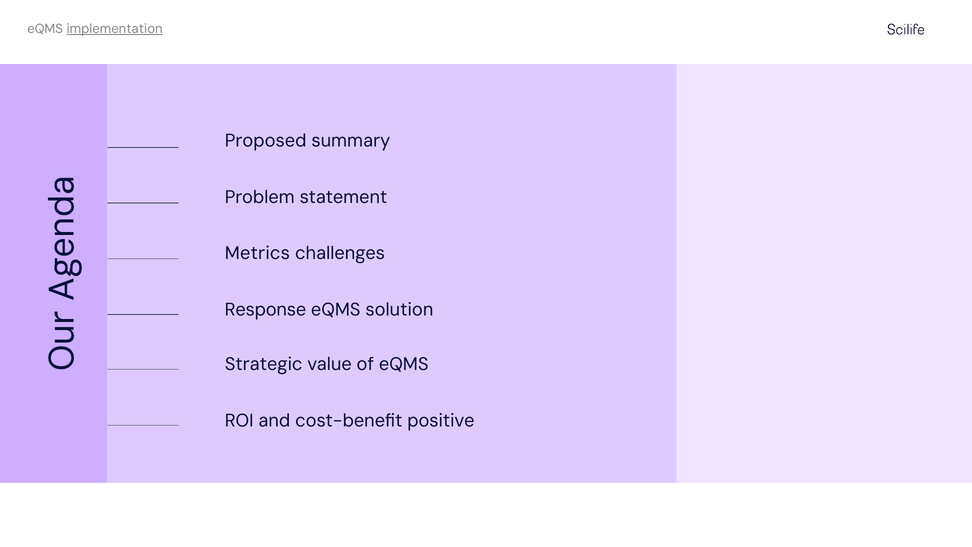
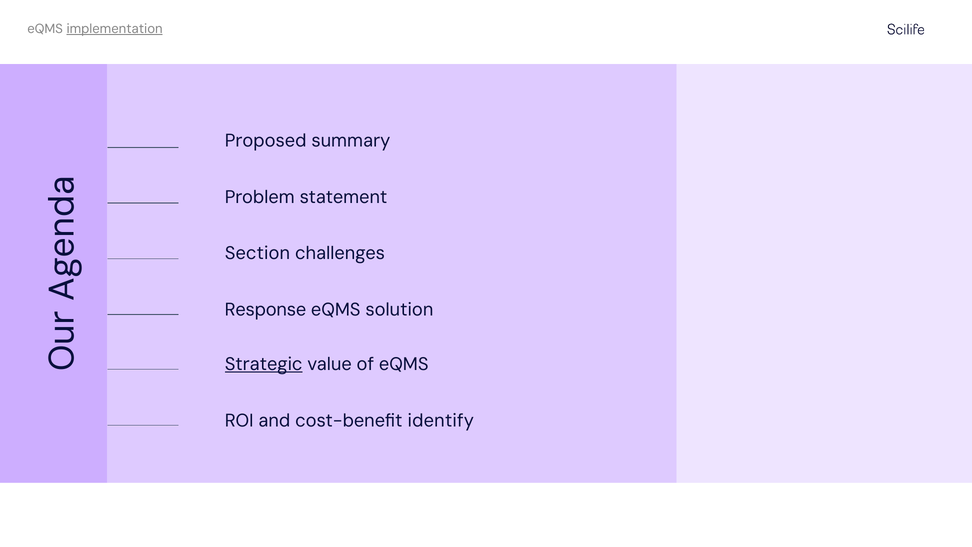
Metrics: Metrics -> Section
Strategic underline: none -> present
positive: positive -> identify
